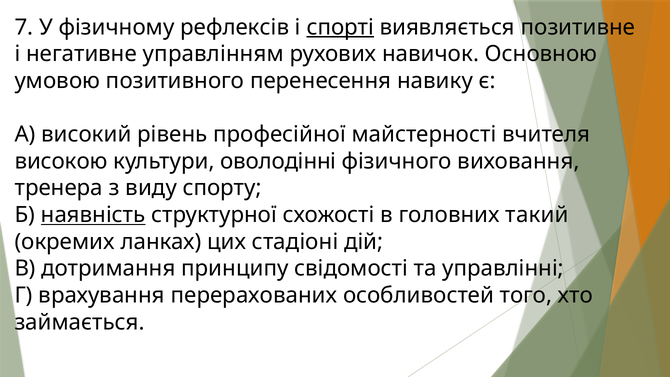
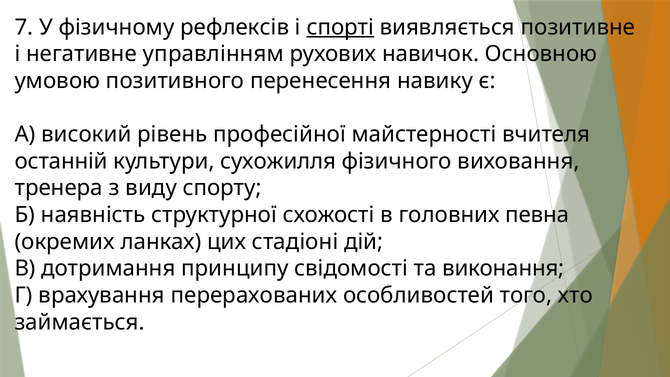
високою: високою -> останній
оволодінні: оволодінні -> сухожилля
наявність underline: present -> none
такий: такий -> певна
управлінні: управлінні -> виконання
